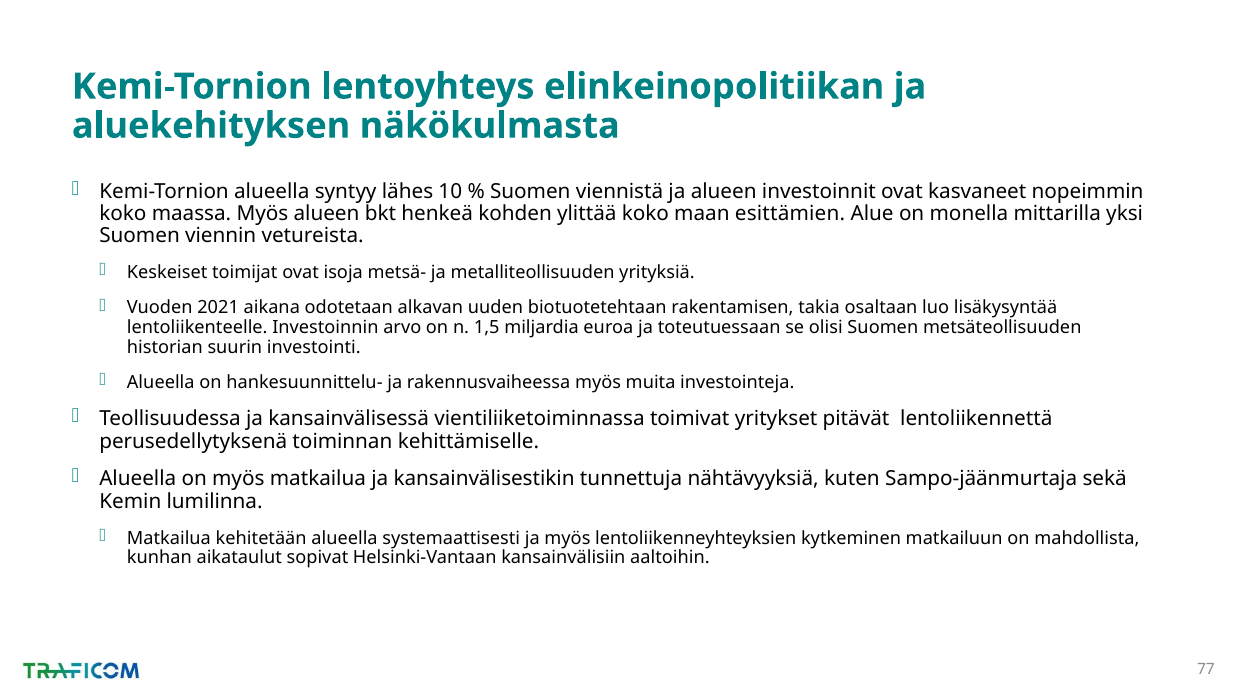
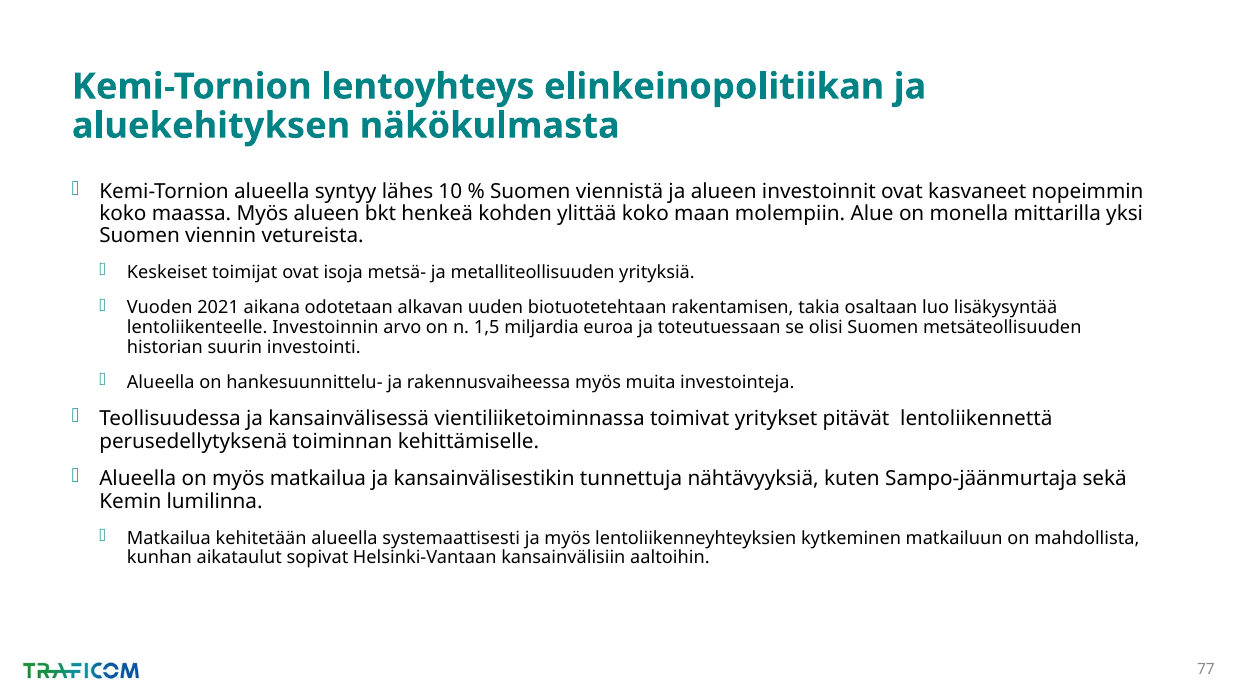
esittämien: esittämien -> molempiin
